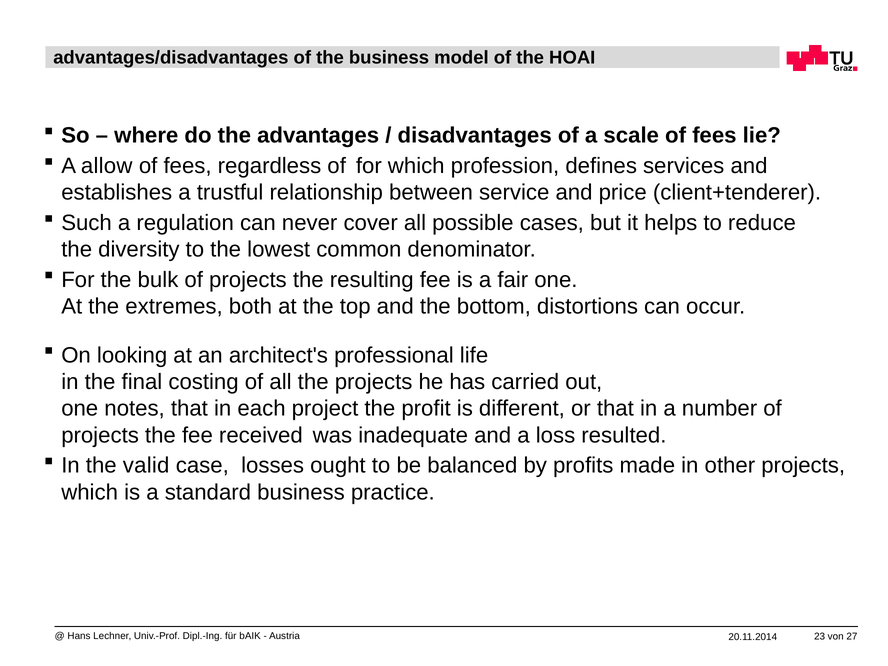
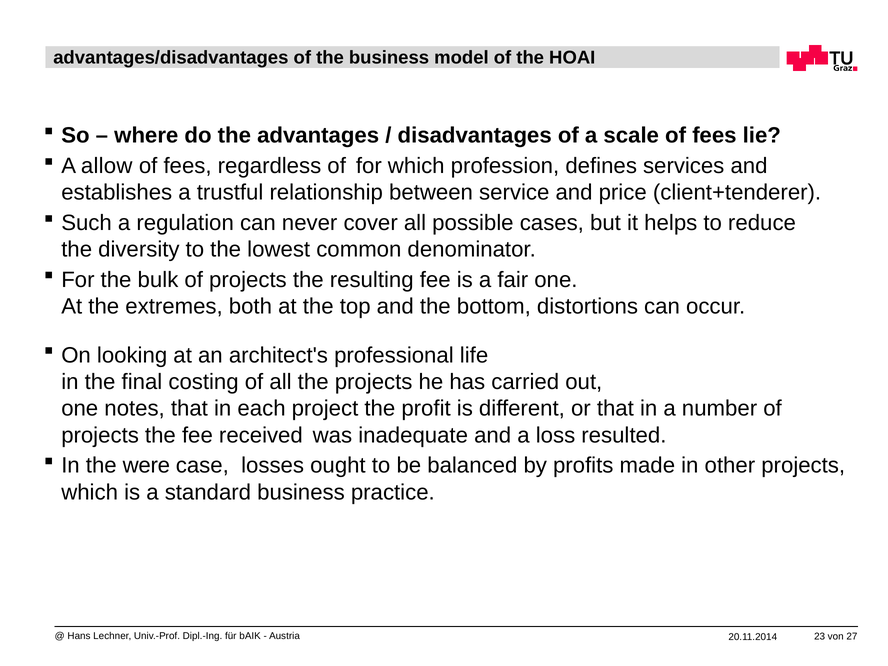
valid: valid -> were
